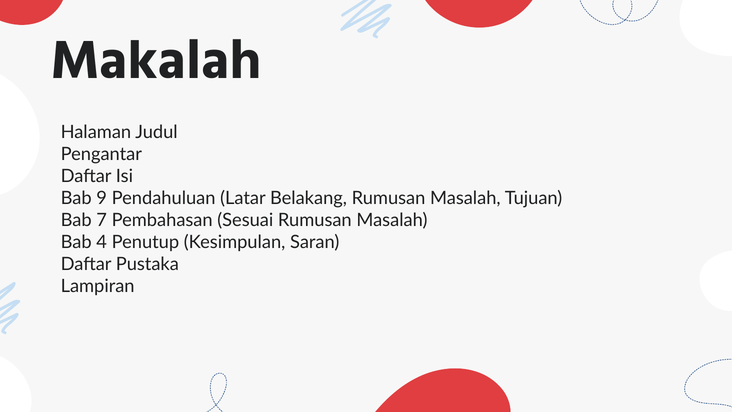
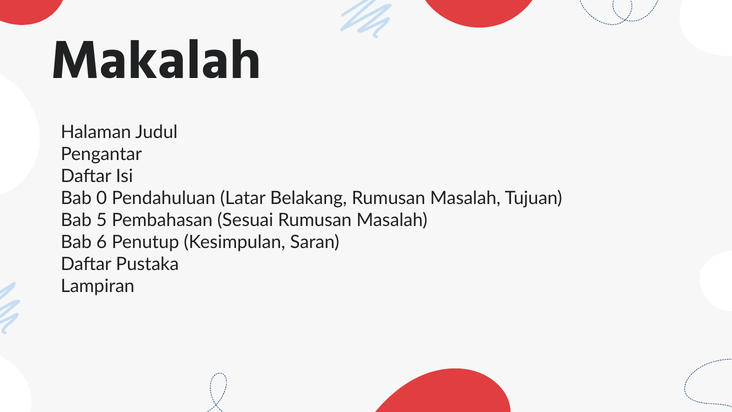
9: 9 -> 0
7: 7 -> 5
4: 4 -> 6
